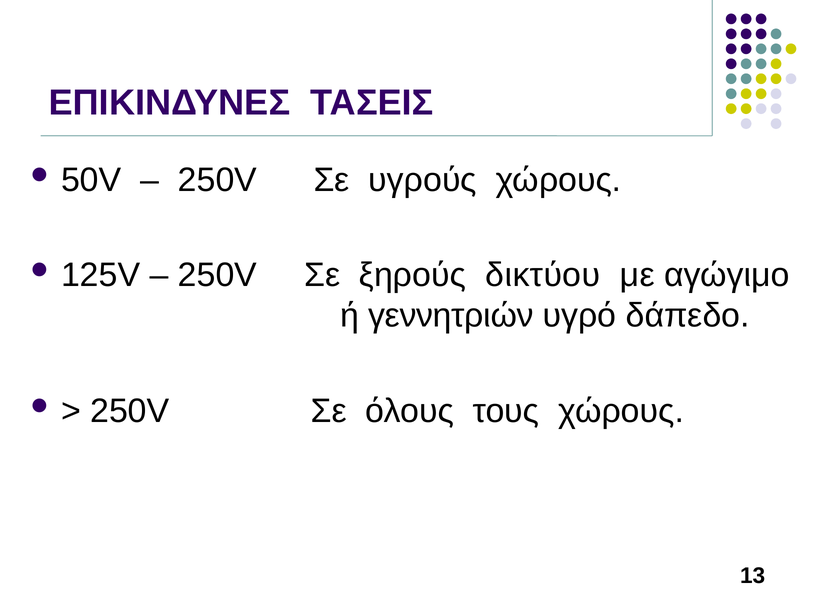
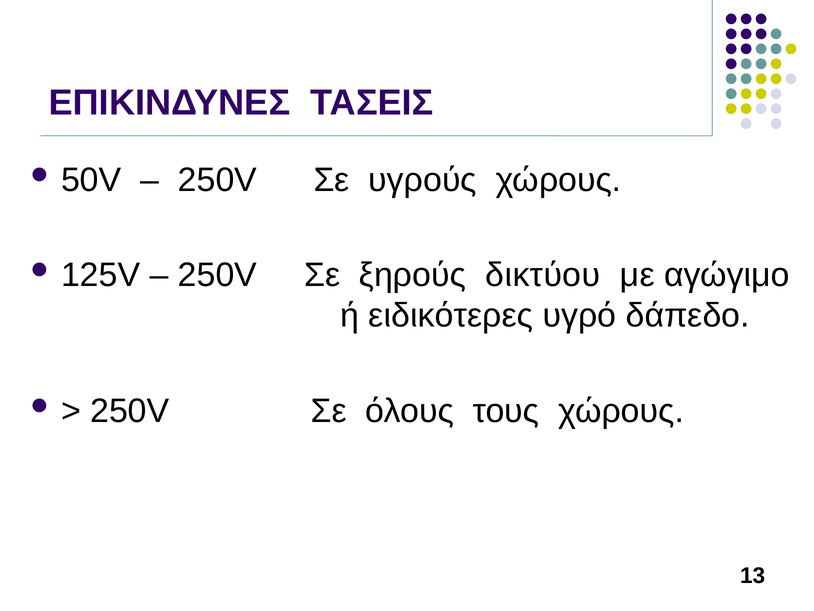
γεννητριών: γεννητριών -> ειδικότερες
